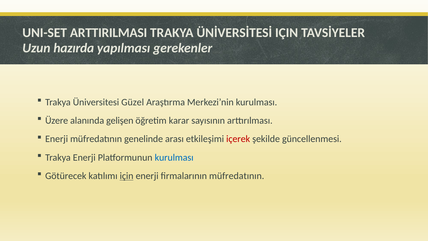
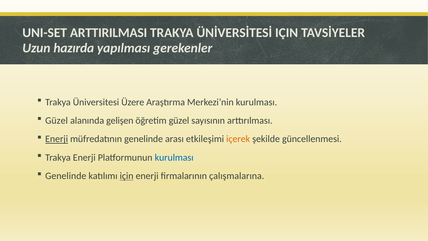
Güzel: Güzel -> Üzere
Üzere at (57, 120): Üzere -> Güzel
öğretim karar: karar -> güzel
Enerji at (57, 139) underline: none -> present
içerek colour: red -> orange
Götürecek at (66, 176): Götürecek -> Genelinde
firmalarının müfredatının: müfredatının -> çalışmalarına
